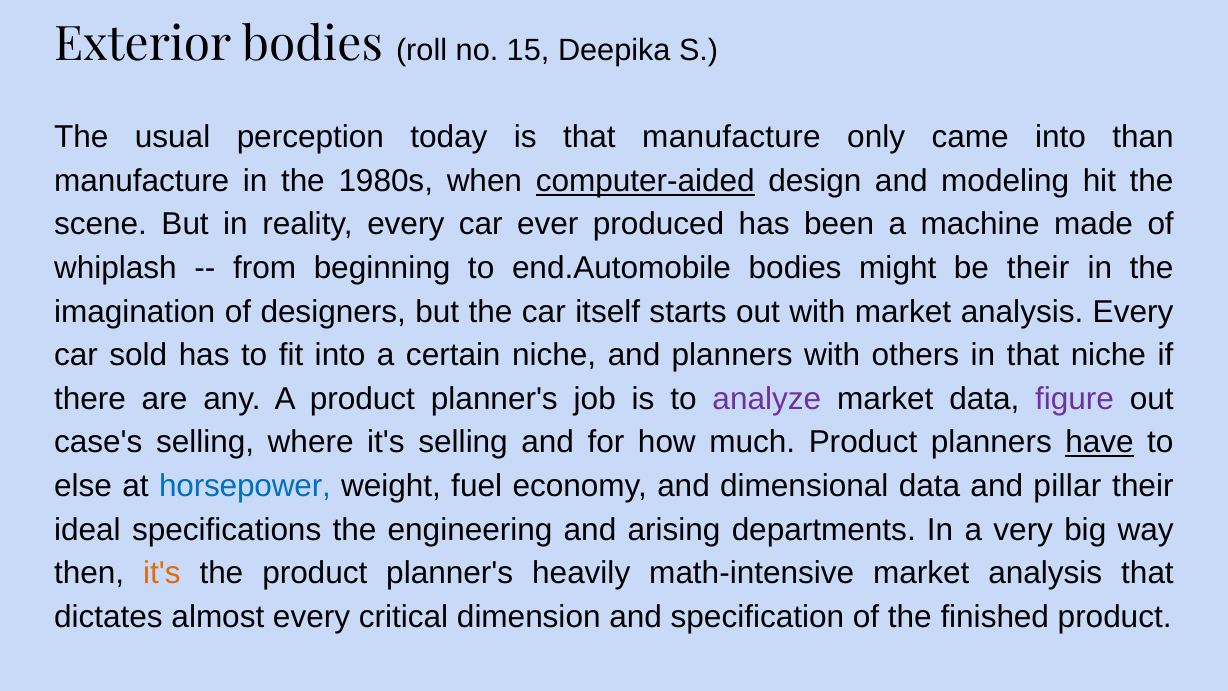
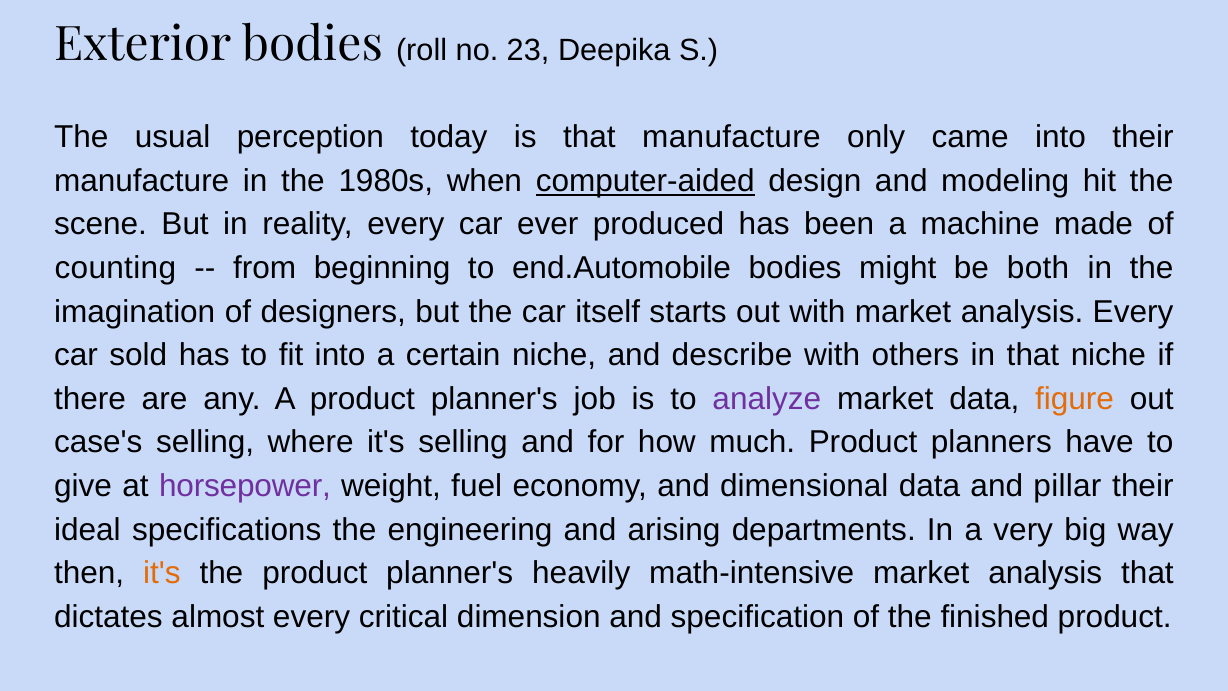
15: 15 -> 23
into than: than -> their
whiplash: whiplash -> counting
be their: their -> both
and planners: planners -> describe
figure colour: purple -> orange
have underline: present -> none
else: else -> give
horsepower colour: blue -> purple
